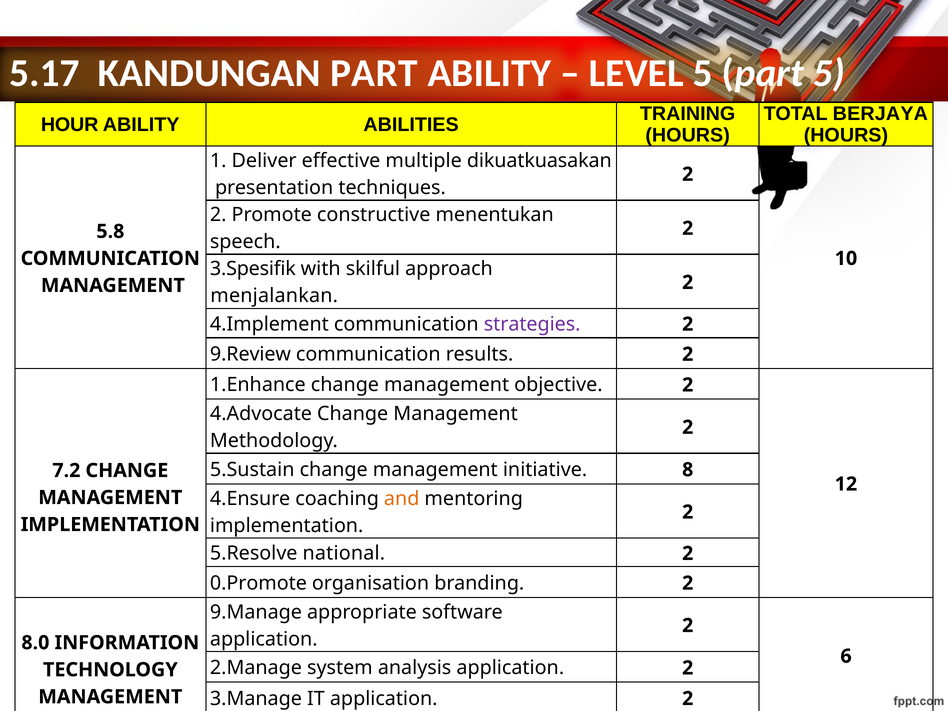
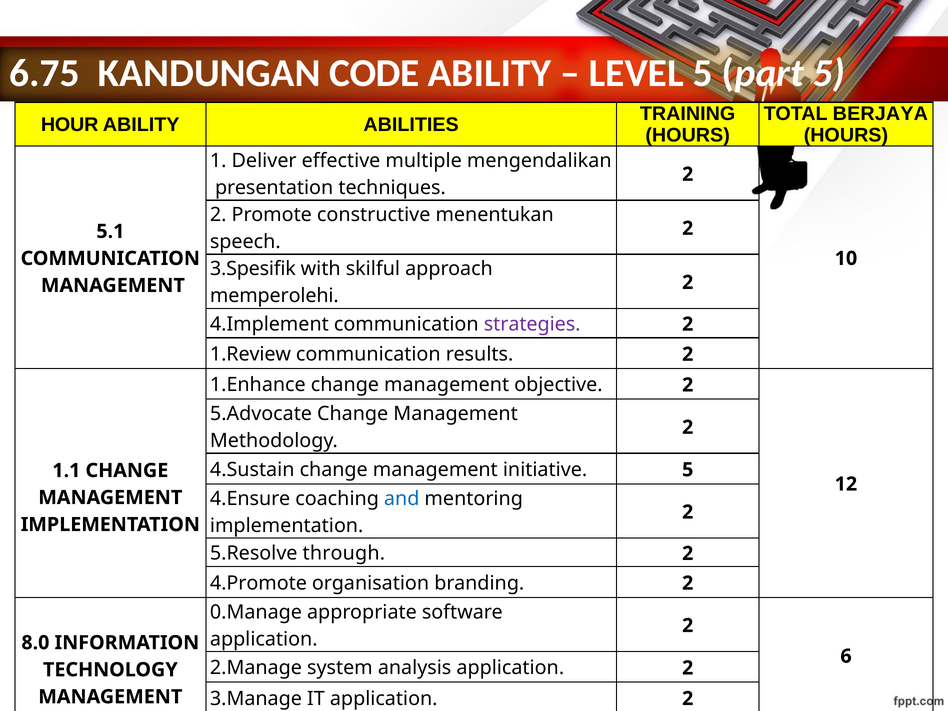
5.17: 5.17 -> 6.75
KANDUNGAN PART: PART -> CODE
dikuatkuasakan: dikuatkuasakan -> mengendalikan
5.8: 5.8 -> 5.1
menjalankan: menjalankan -> memperolehi
9.Review: 9.Review -> 1.Review
4.Advocate: 4.Advocate -> 5.Advocate
5.Sustain: 5.Sustain -> 4.Sustain
initiative 8: 8 -> 5
7.2: 7.2 -> 1.1
and colour: orange -> blue
national: national -> through
0.Promote: 0.Promote -> 4.Promote
9.Manage: 9.Manage -> 0.Manage
